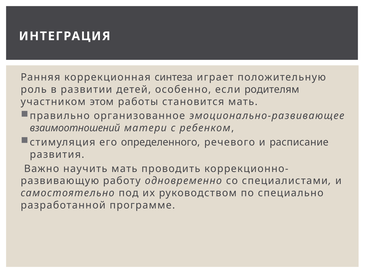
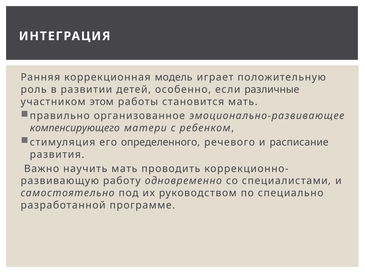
синтеза: синтеза -> модель
родителям: родителям -> различные
взаимоотношений: взаимоотношений -> компенсирующего
